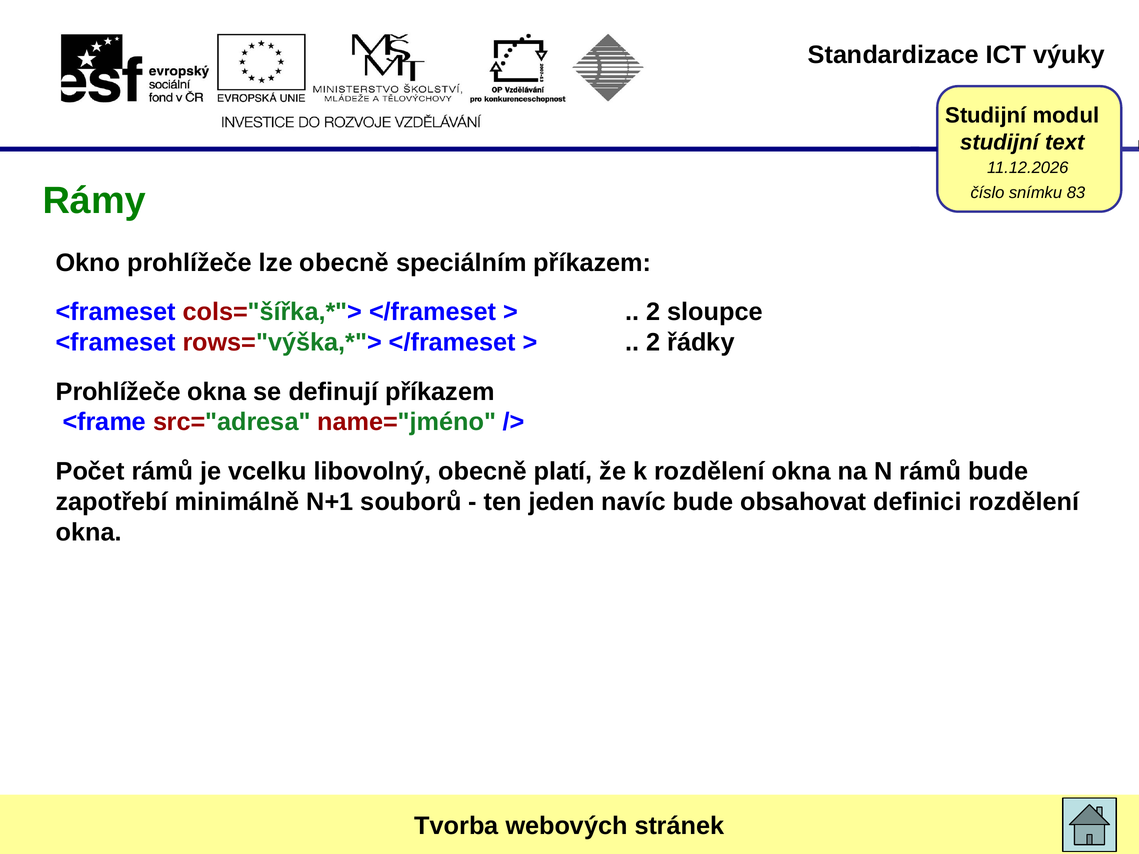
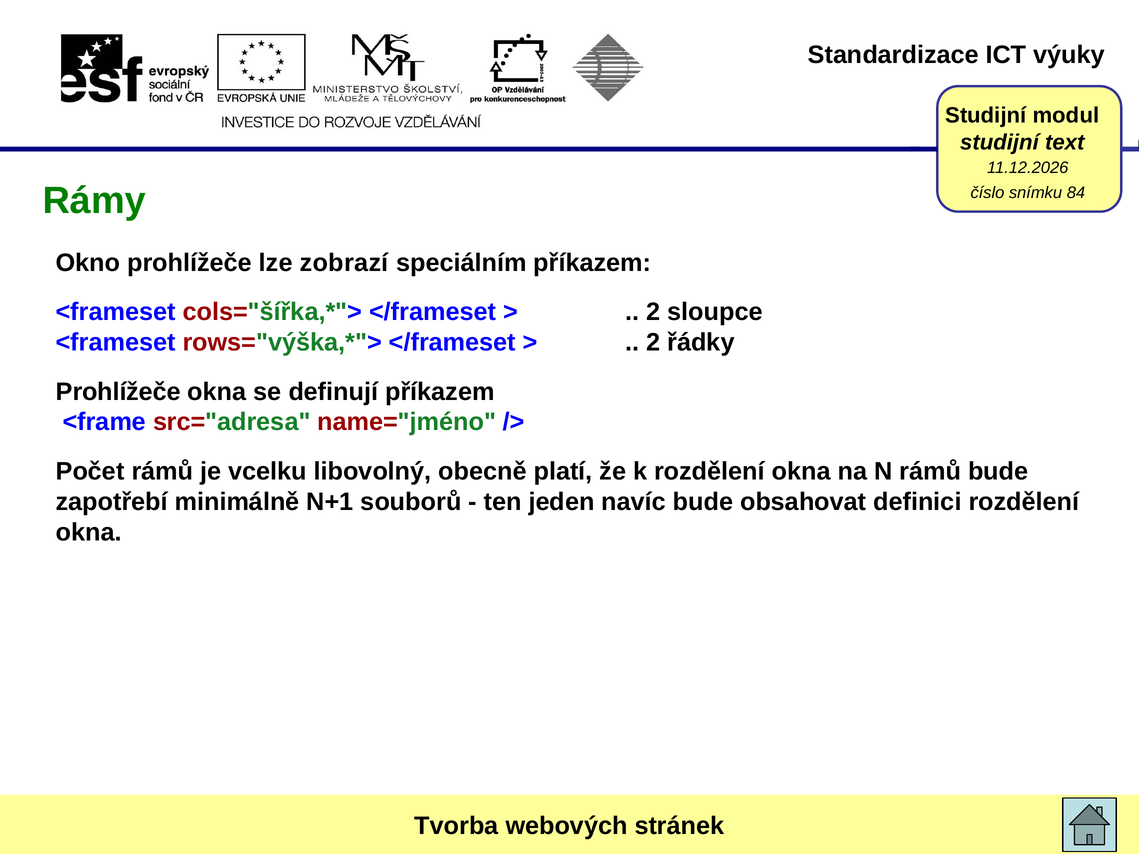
83: 83 -> 84
lze obecně: obecně -> zobrazí
